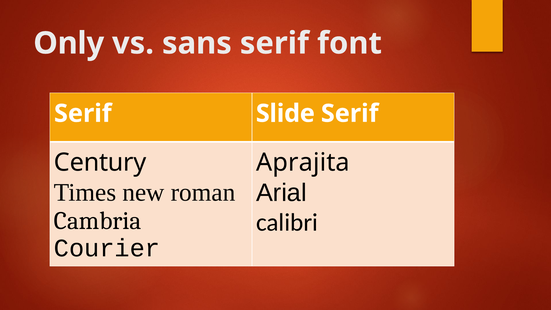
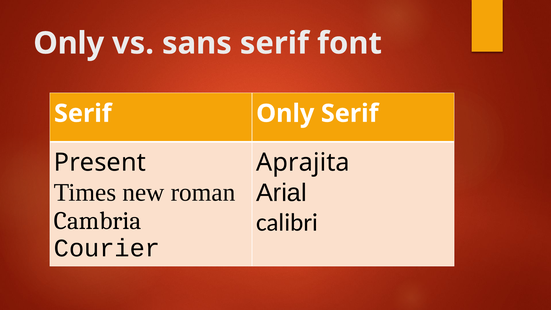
Serif Slide: Slide -> Only
Century: Century -> Present
